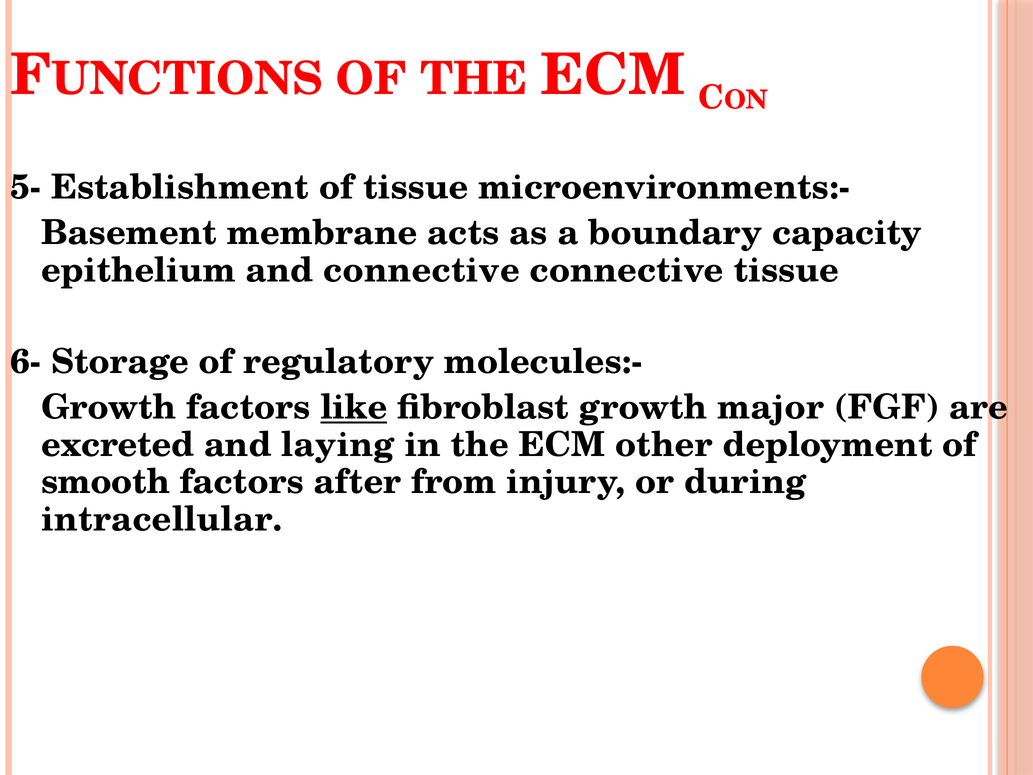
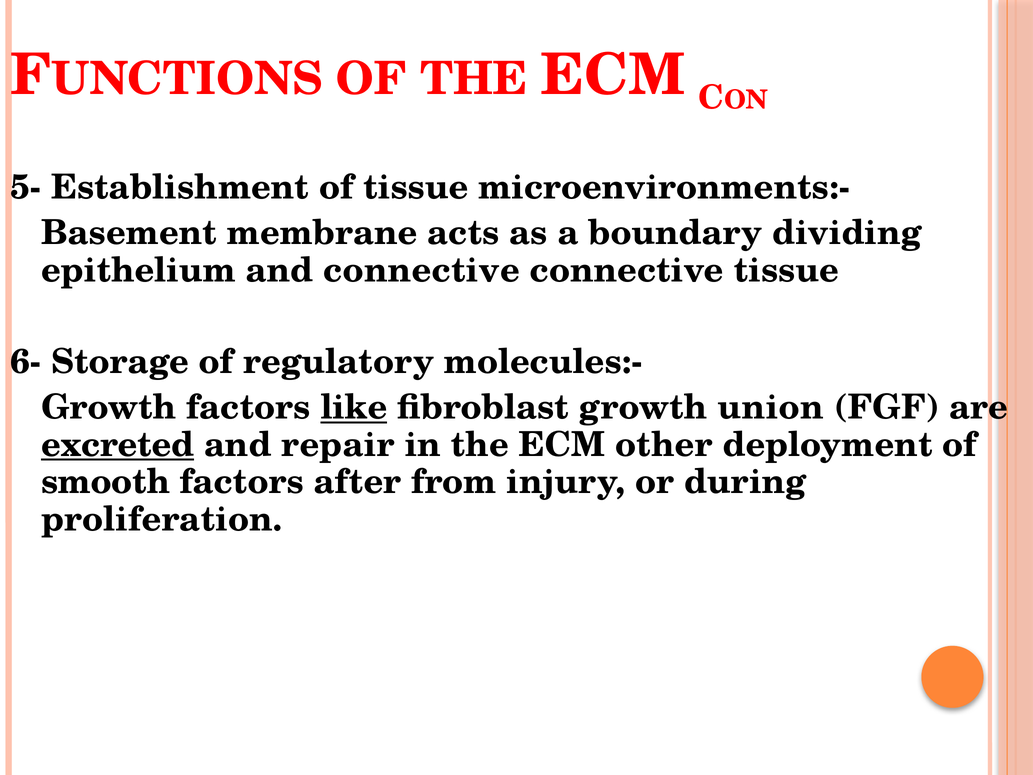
capacity: capacity -> dividing
major: major -> union
excreted underline: none -> present
laying: laying -> repair
intracellular: intracellular -> proliferation
